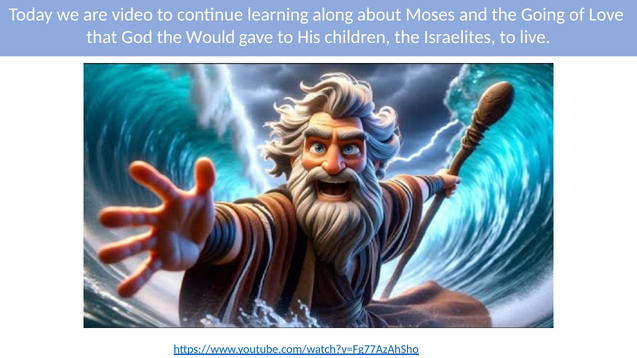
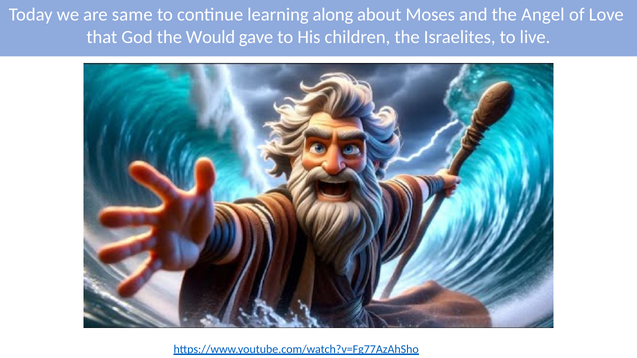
video: video -> same
Going: Going -> Angel
